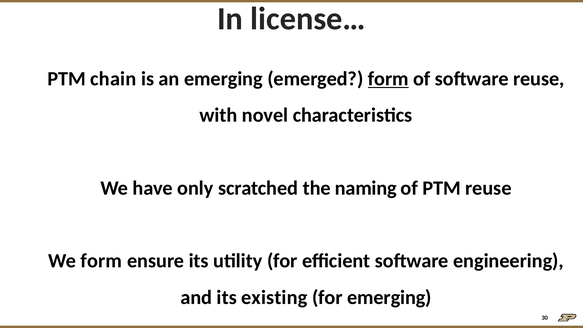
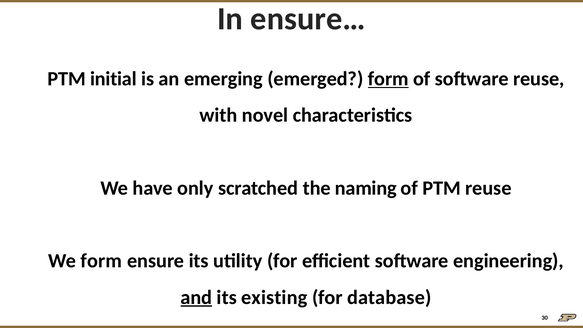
license…: license… -> ensure…
chain: chain -> initial
and underline: none -> present
for emerging: emerging -> database
